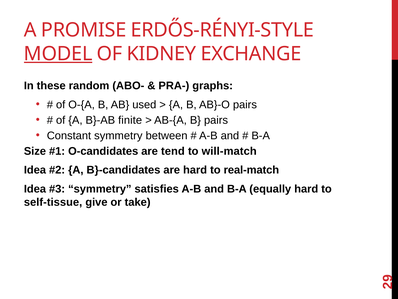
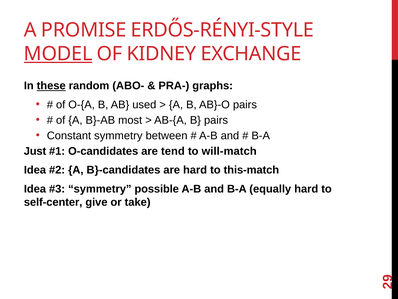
these underline: none -> present
finite: finite -> most
Size: Size -> Just
real-match: real-match -> this-match
satisfies: satisfies -> possible
self-tissue: self-tissue -> self-center
